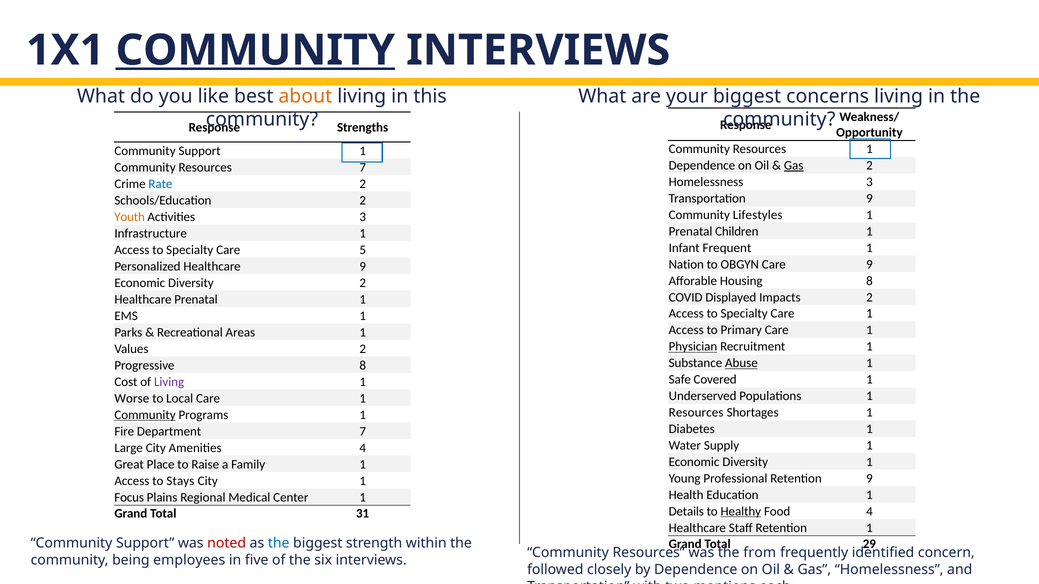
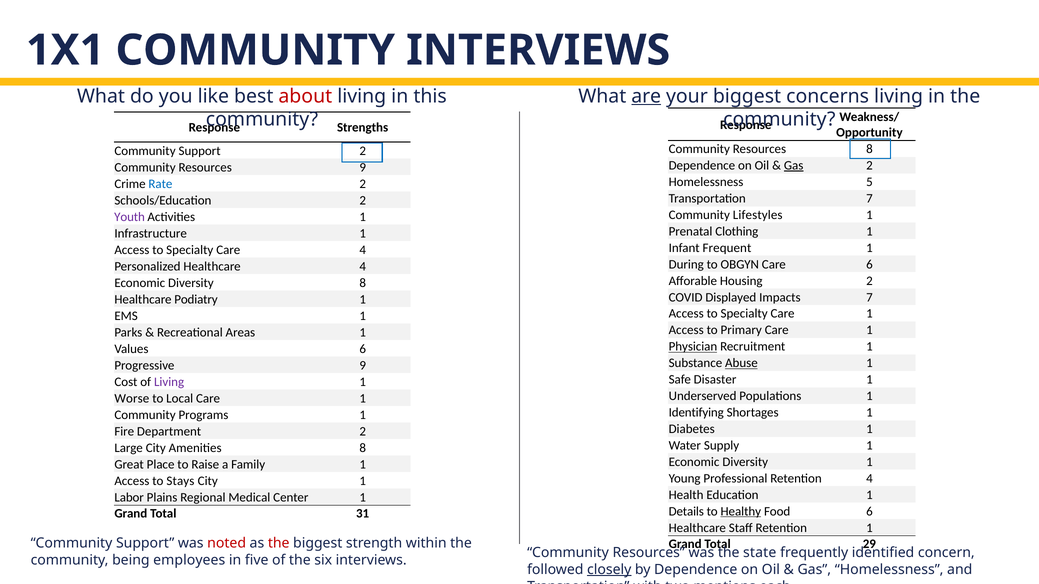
COMMUNITY at (255, 50) underline: present -> none
about colour: orange -> red
are underline: none -> present
Resources 1: 1 -> 8
Support 1: 1 -> 2
Resources 7: 7 -> 9
Homelessness 3: 3 -> 5
Transportation 9: 9 -> 7
Youth colour: orange -> purple
Activities 3: 3 -> 1
Children: Children -> Clothing
Care 5: 5 -> 4
Nation: Nation -> During
Care 9: 9 -> 6
Healthcare 9: 9 -> 4
Housing 8: 8 -> 2
Diversity 2: 2 -> 8
Impacts 2: 2 -> 7
Healthcare Prenatal: Prenatal -> Podiatry
Values 2: 2 -> 6
Progressive 8: 8 -> 9
Covered: Covered -> Disaster
Resources at (696, 413): Resources -> Identifying
Community at (145, 415) underline: present -> none
Department 7: 7 -> 2
Amenities 4: 4 -> 8
Retention 9: 9 -> 4
Focus: Focus -> Labor
Food 4: 4 -> 6
the at (279, 544) colour: blue -> red
from: from -> state
closely underline: none -> present
